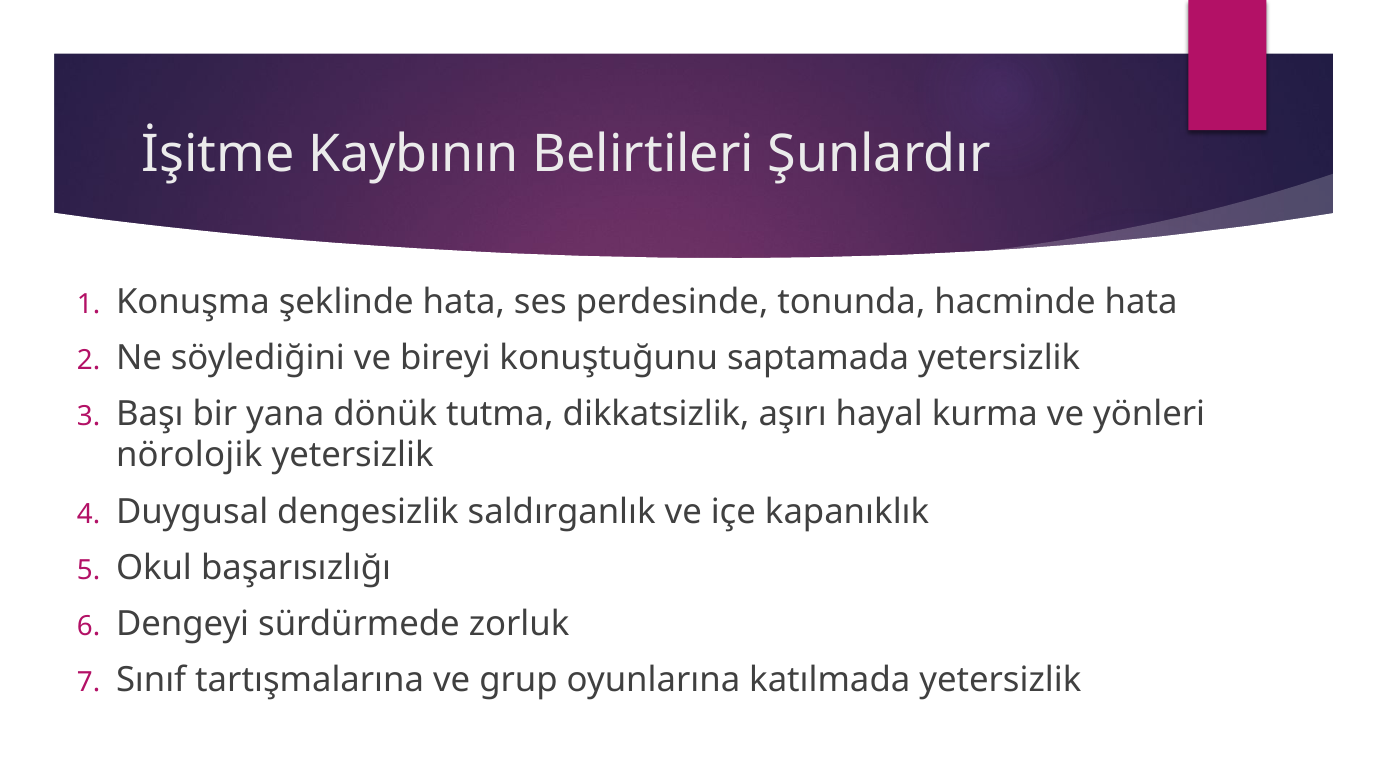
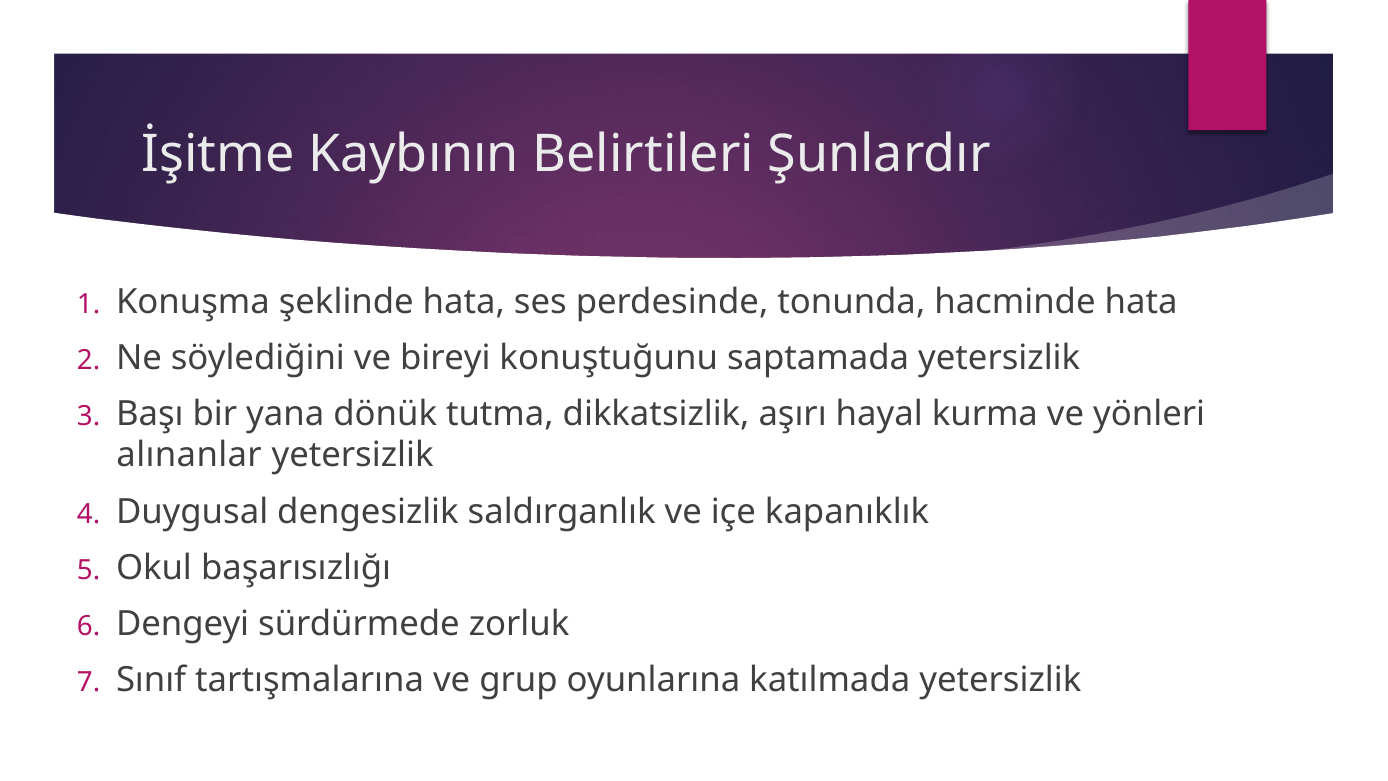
nörolojik: nörolojik -> alınanlar
